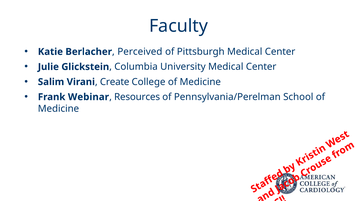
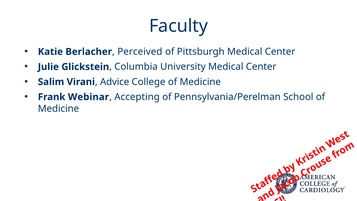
Create: Create -> Advice
Resources: Resources -> Accepting
